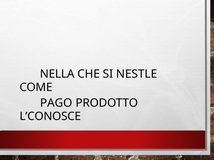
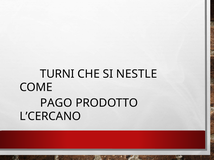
NELLA: NELLA -> TURNI
L’CONOSCE: L’CONOSCE -> L’CERCANO
